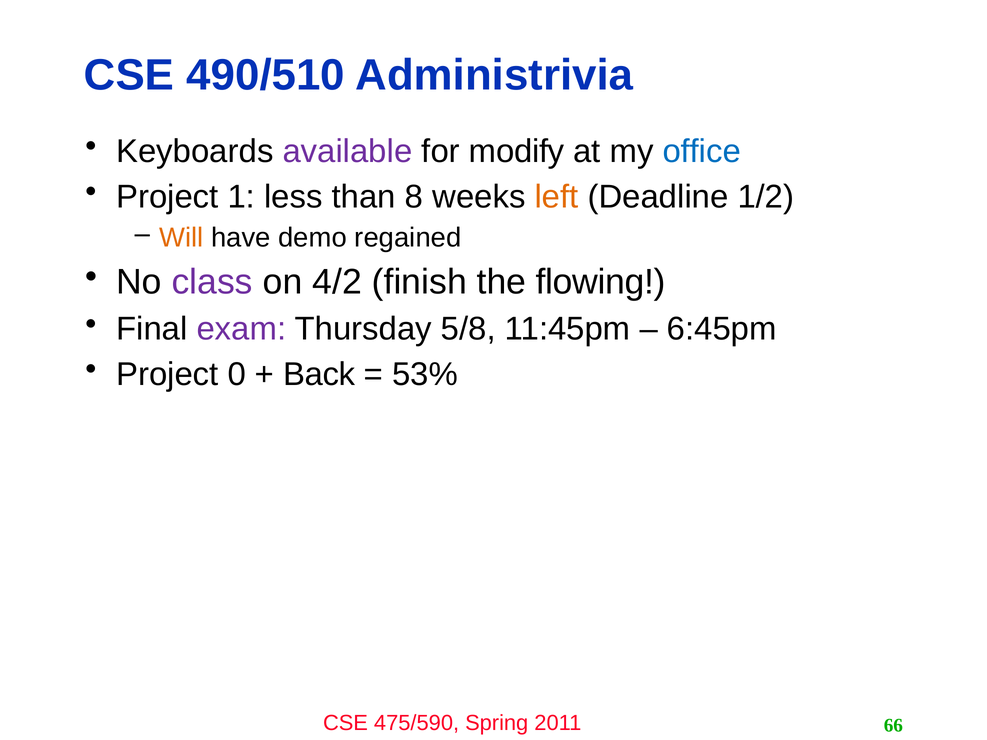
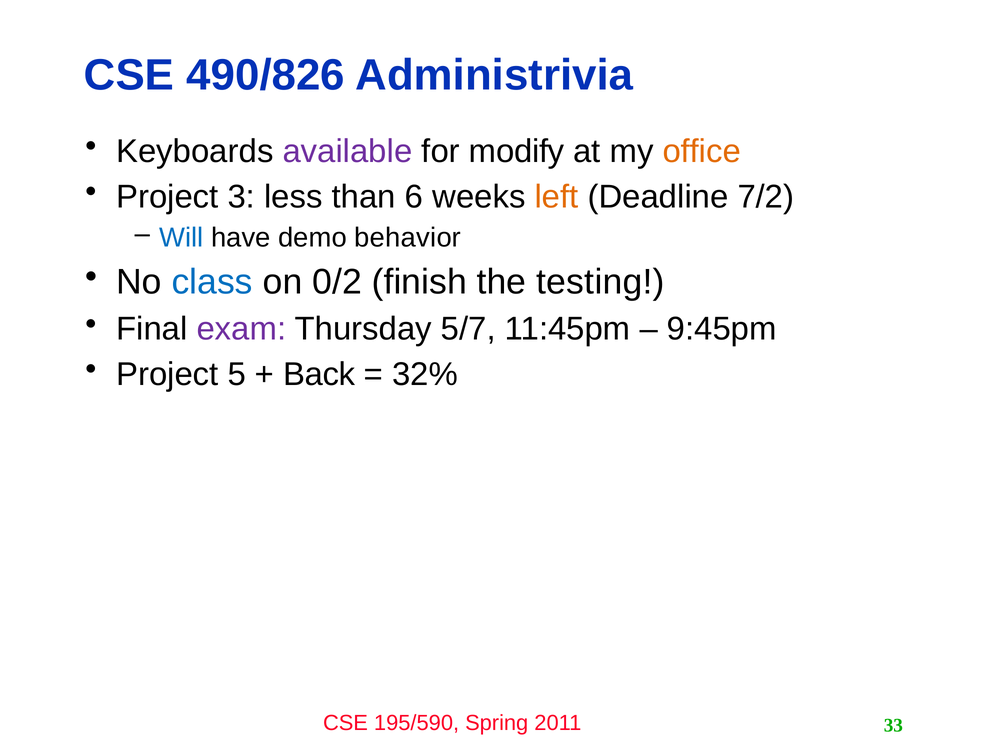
490/510: 490/510 -> 490/826
office colour: blue -> orange
1: 1 -> 3
8: 8 -> 6
1/2: 1/2 -> 7/2
Will colour: orange -> blue
regained: regained -> behavior
class colour: purple -> blue
4/2: 4/2 -> 0/2
flowing: flowing -> testing
5/8: 5/8 -> 5/7
6:45pm: 6:45pm -> 9:45pm
0: 0 -> 5
53%: 53% -> 32%
475/590: 475/590 -> 195/590
66: 66 -> 33
